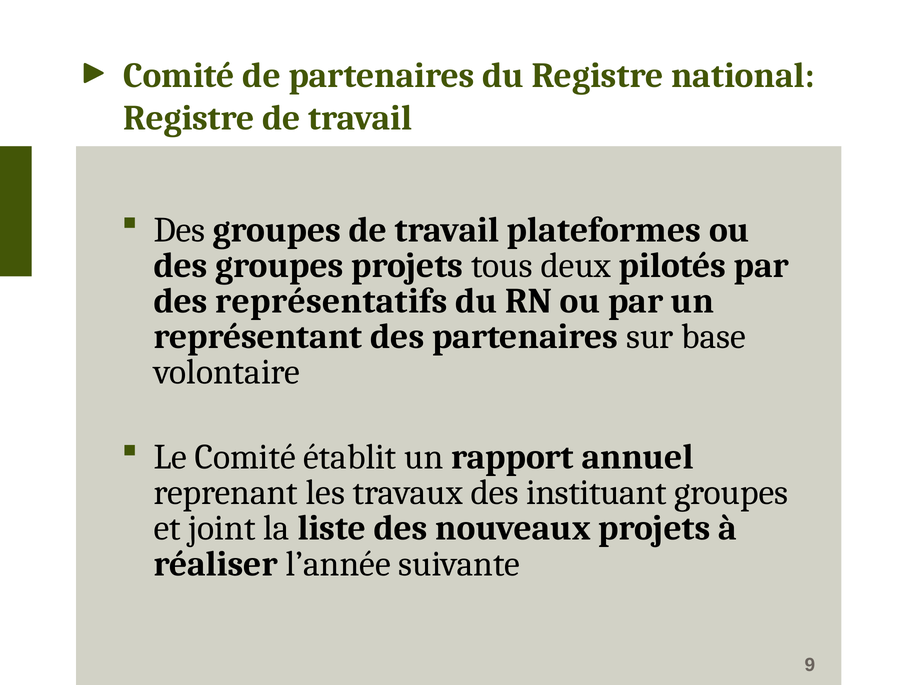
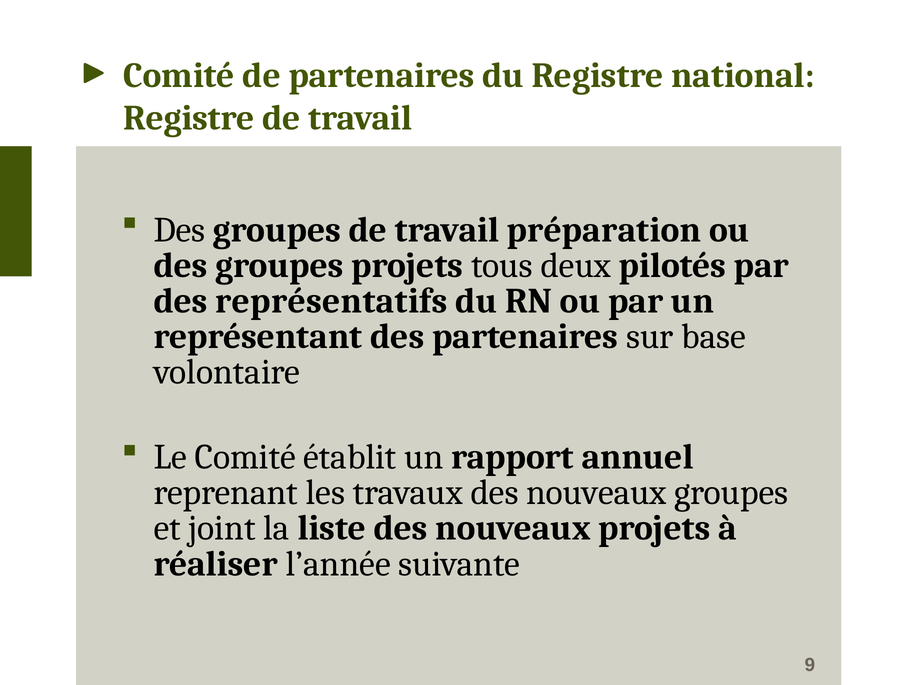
plateformes: plateformes -> préparation
travaux des instituant: instituant -> nouveaux
